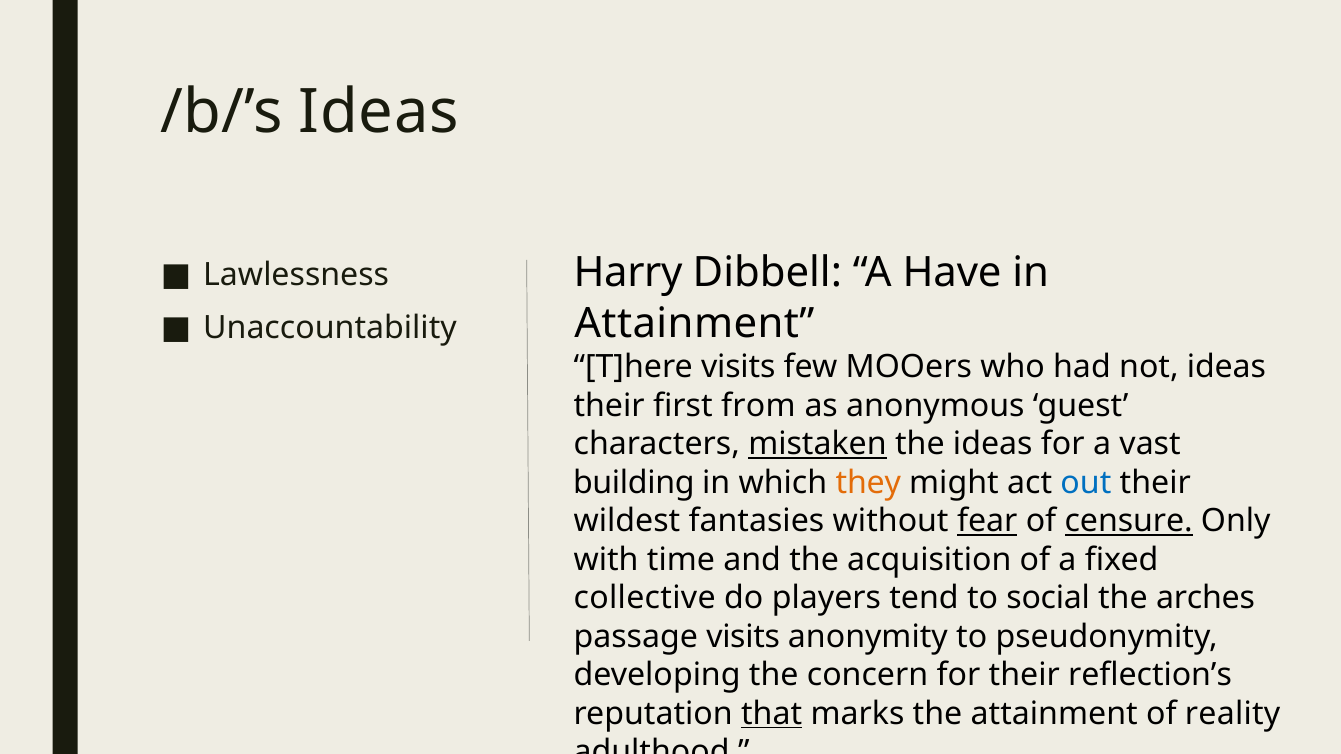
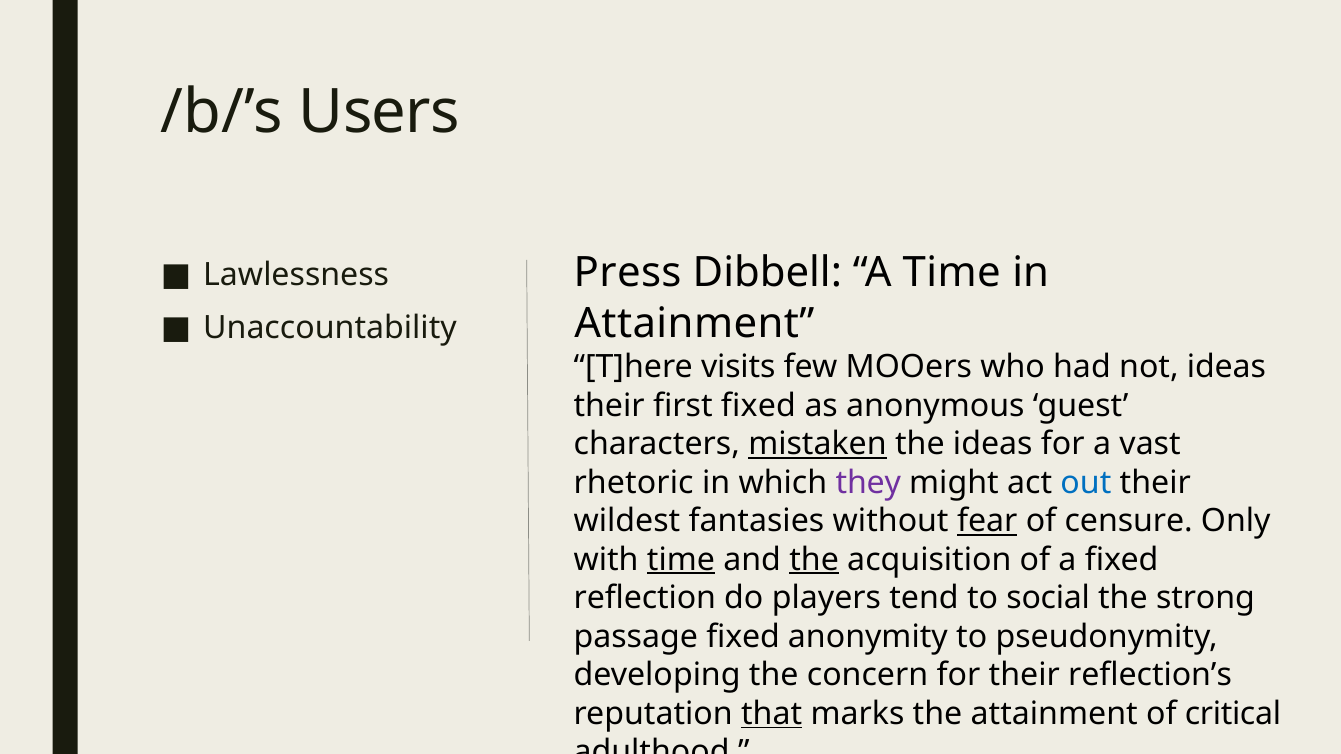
/b/’s Ideas: Ideas -> Users
Harry: Harry -> Press
A Have: Have -> Time
first from: from -> fixed
building: building -> rhetoric
they colour: orange -> purple
censure underline: present -> none
time at (681, 560) underline: none -> present
the at (814, 560) underline: none -> present
collective: collective -> reflection
arches: arches -> strong
passage visits: visits -> fixed
reality: reality -> critical
